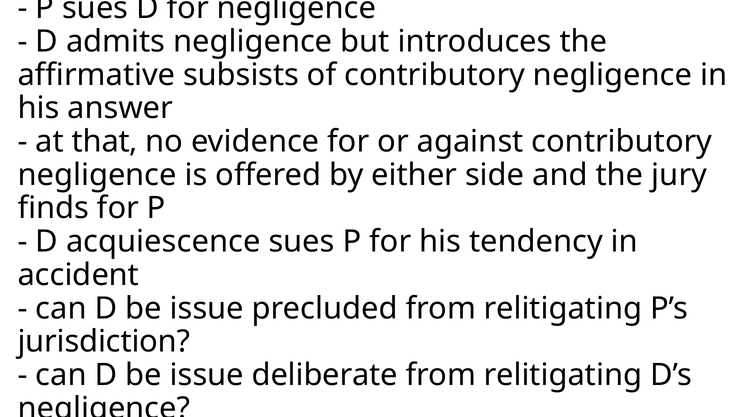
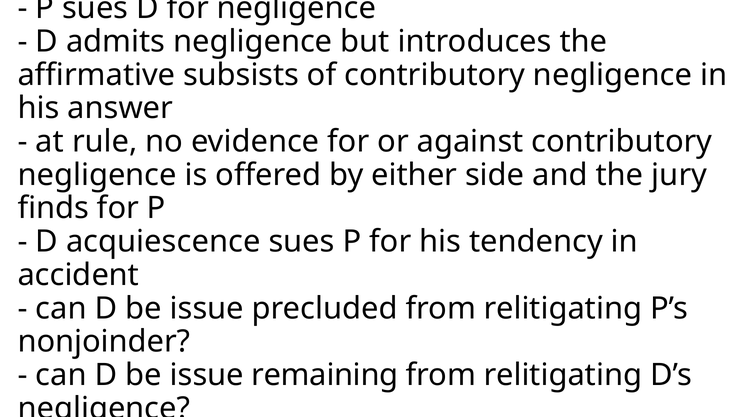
that: that -> rule
jurisdiction: jurisdiction -> nonjoinder
deliberate: deliberate -> remaining
